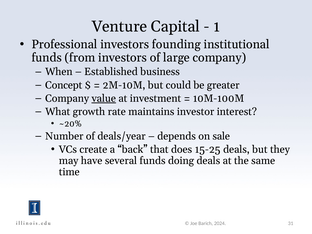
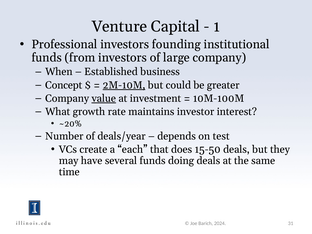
2M-10M underline: none -> present
sale: sale -> test
back: back -> each
15-25: 15-25 -> 15-50
